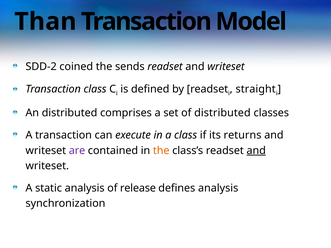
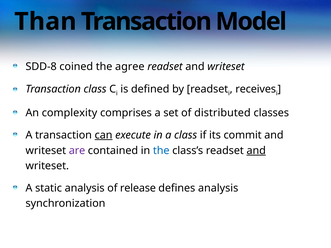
SDD-2: SDD-2 -> SDD-8
sends: sends -> agree
straight: straight -> receives
An distributed: distributed -> complexity
can underline: none -> present
returns: returns -> commit
the at (161, 151) colour: orange -> blue
